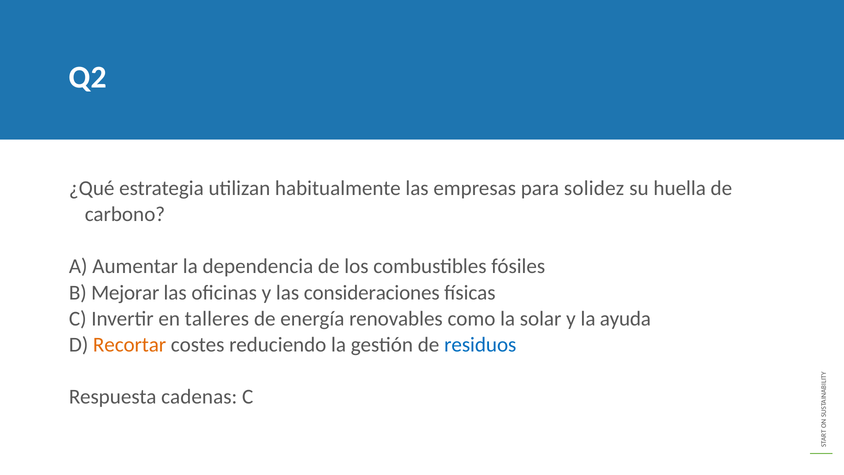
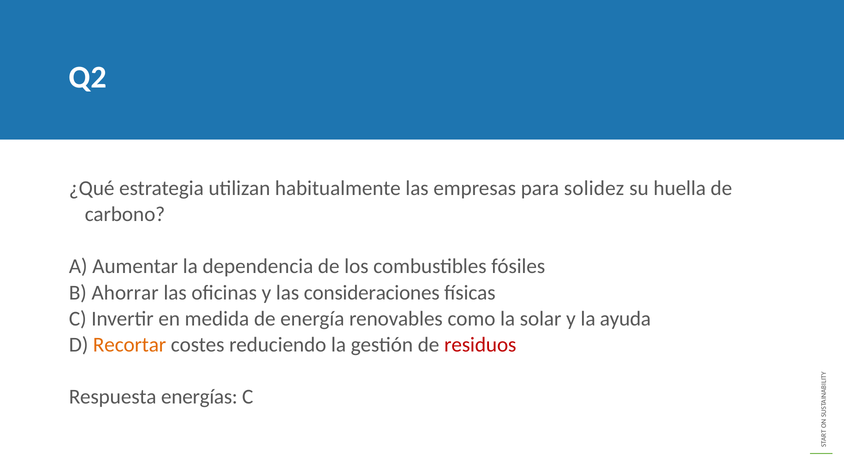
Mejorar: Mejorar -> Ahorrar
talleres: talleres -> medida
residuos colour: blue -> red
cadenas: cadenas -> energías
